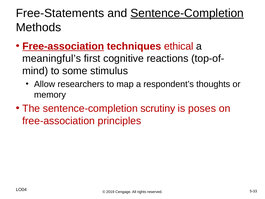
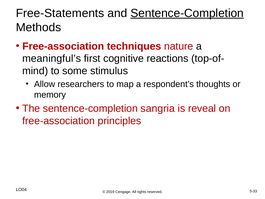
Free-association at (63, 46) underline: present -> none
ethical: ethical -> nature
scrutiny: scrutiny -> sangria
poses: poses -> reveal
